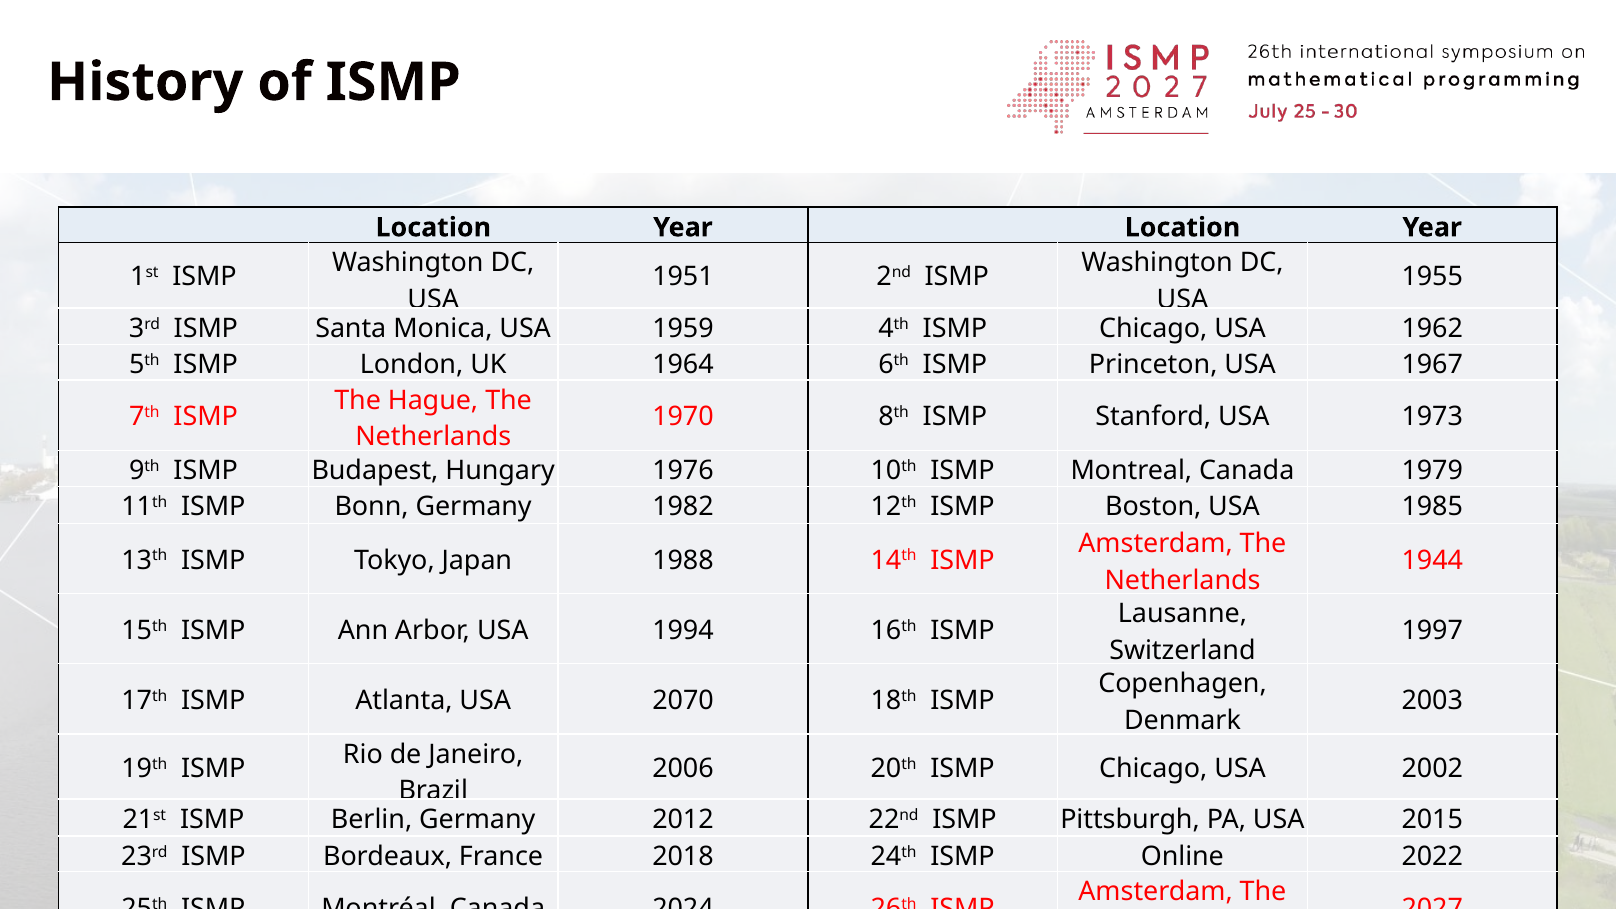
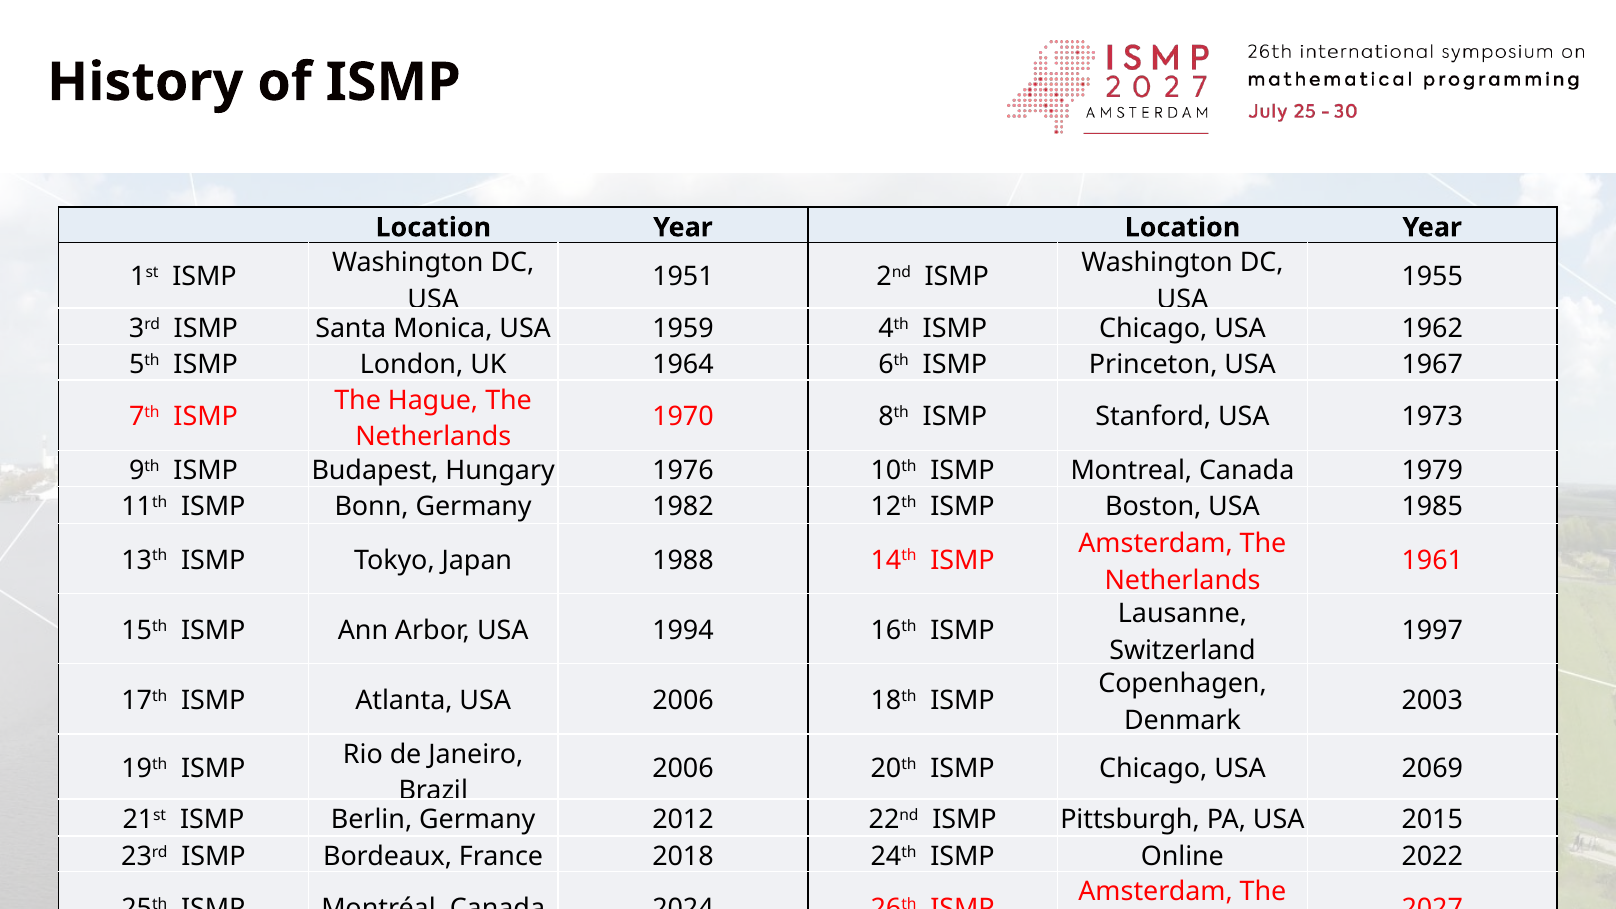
1944: 1944 -> 1961
USA 2070: 2070 -> 2006
2002: 2002 -> 2069
